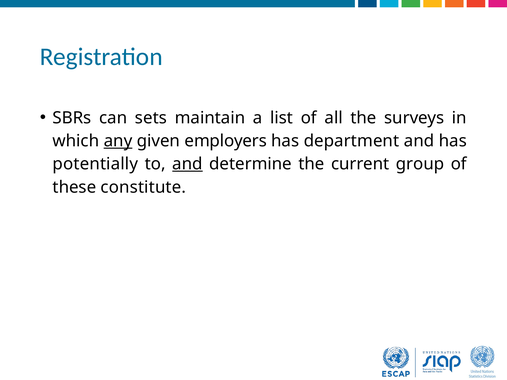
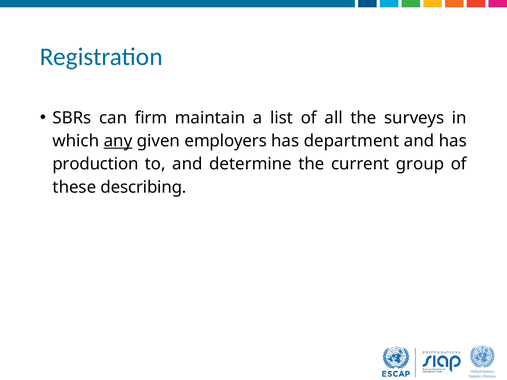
sets: sets -> firm
potentially: potentially -> production
and at (187, 164) underline: present -> none
constitute: constitute -> describing
